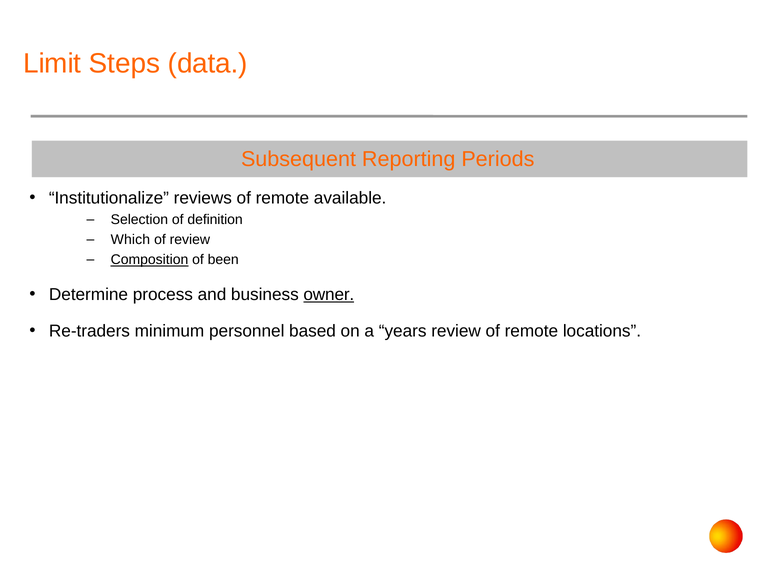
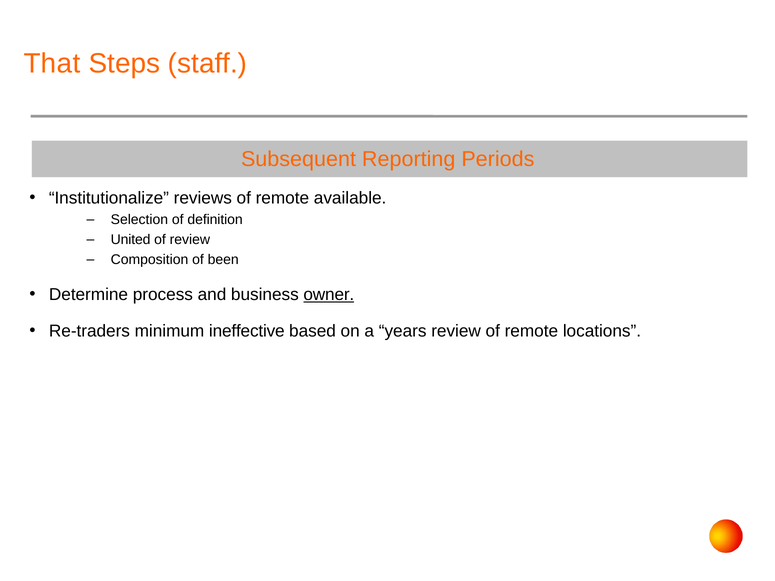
Limit: Limit -> That
data: data -> staff
Which: Which -> United
Composition underline: present -> none
personnel: personnel -> ineffective
